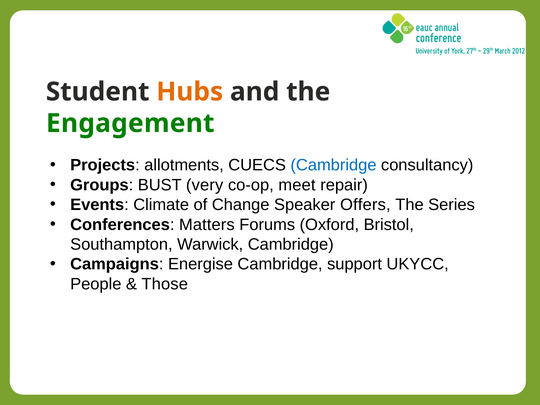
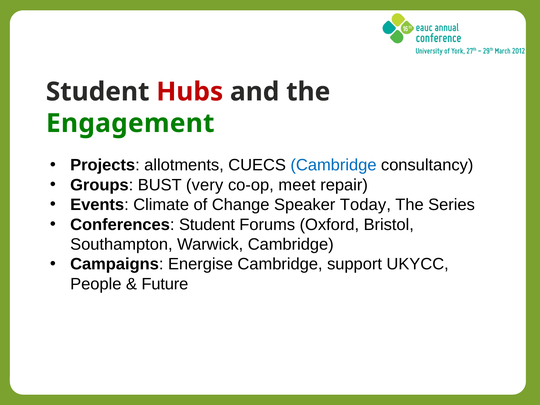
Hubs colour: orange -> red
Offers: Offers -> Today
Conferences Matters: Matters -> Student
Those: Those -> Future
